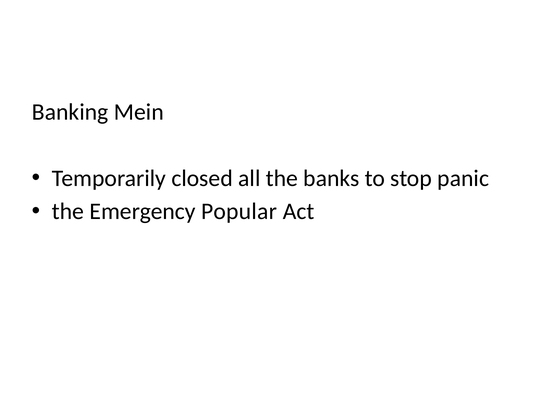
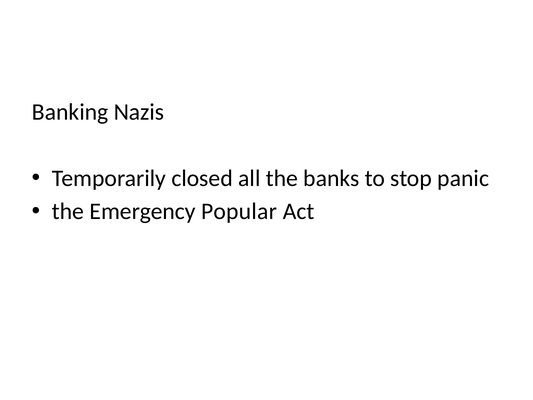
Mein: Mein -> Nazis
